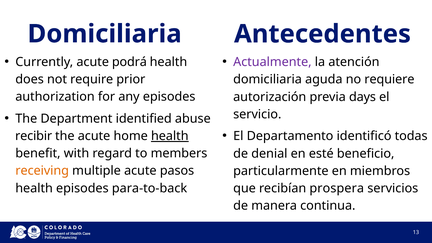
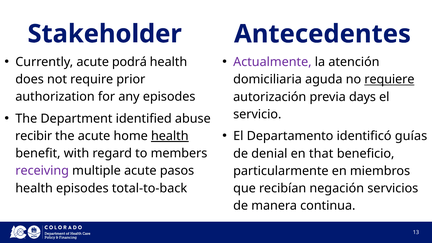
Domiciliaria at (105, 34): Domiciliaria -> Stakeholder
requiere underline: none -> present
todas: todas -> guías
esté: esté -> that
receiving colour: orange -> purple
para-to-back: para-to-back -> total-to-back
prospera: prospera -> negación
